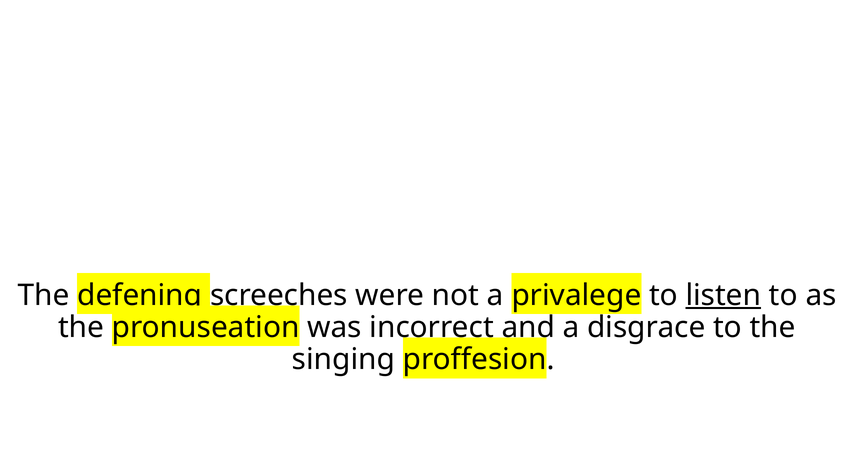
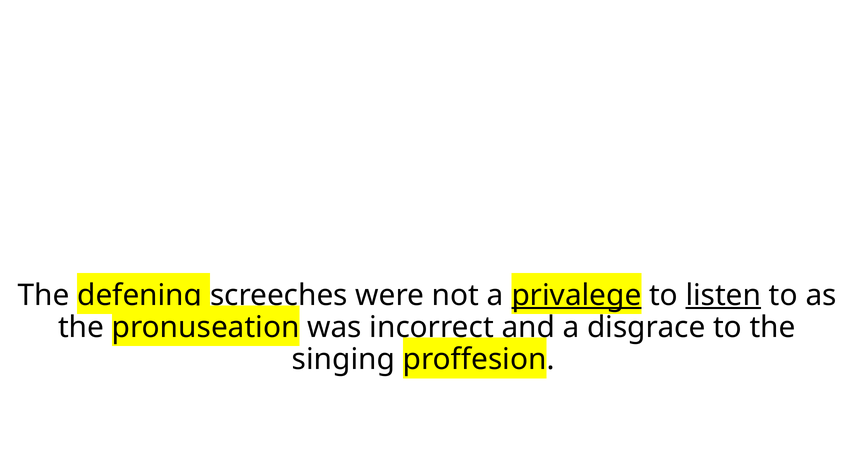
privalege underline: none -> present
